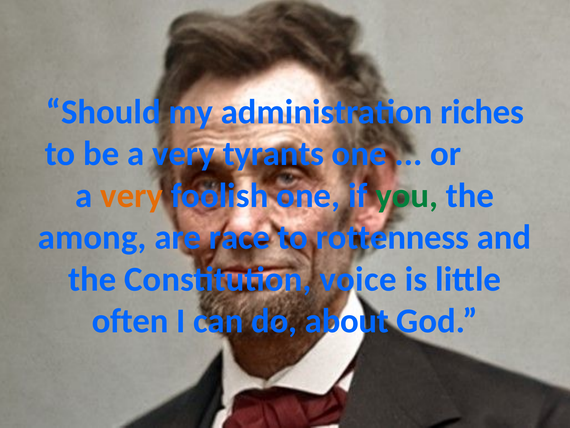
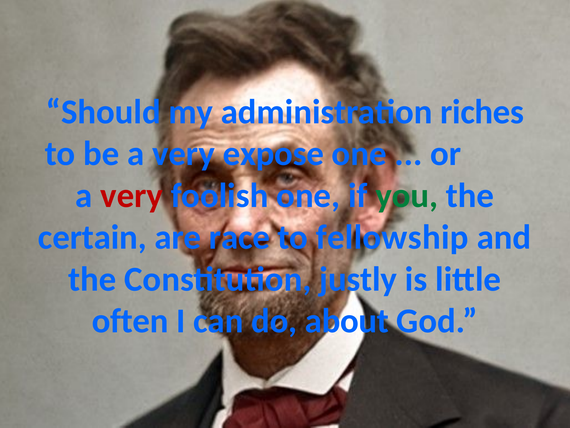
tyrants: tyrants -> expose
very at (132, 195) colour: orange -> red
among: among -> certain
rottenness: rottenness -> fellowship
voice: voice -> justly
